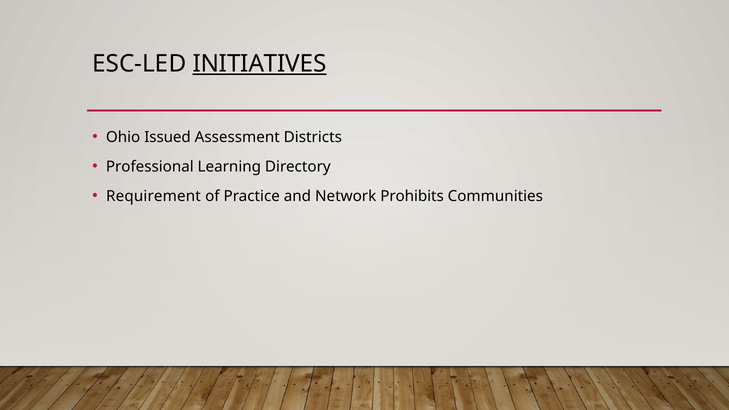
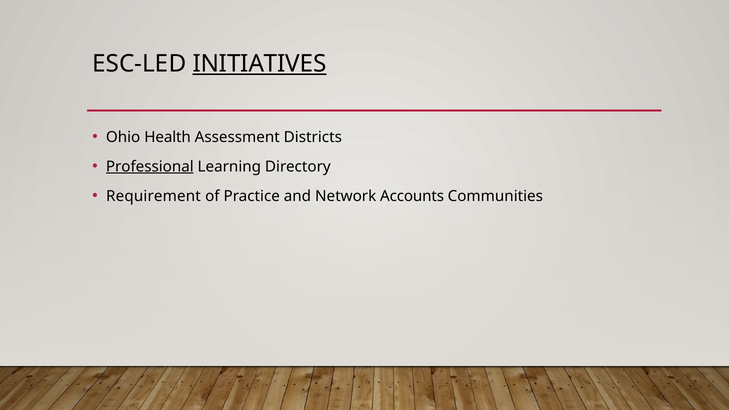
Issued: Issued -> Health
Professional underline: none -> present
Prohibits: Prohibits -> Accounts
